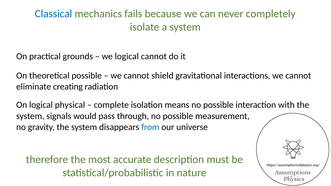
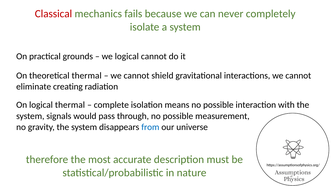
Classical colour: blue -> red
theoretical possible: possible -> thermal
logical physical: physical -> thermal
